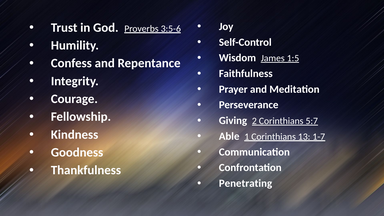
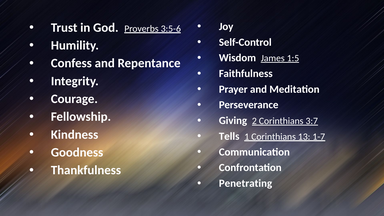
5:7: 5:7 -> 3:7
Able: Able -> Tells
